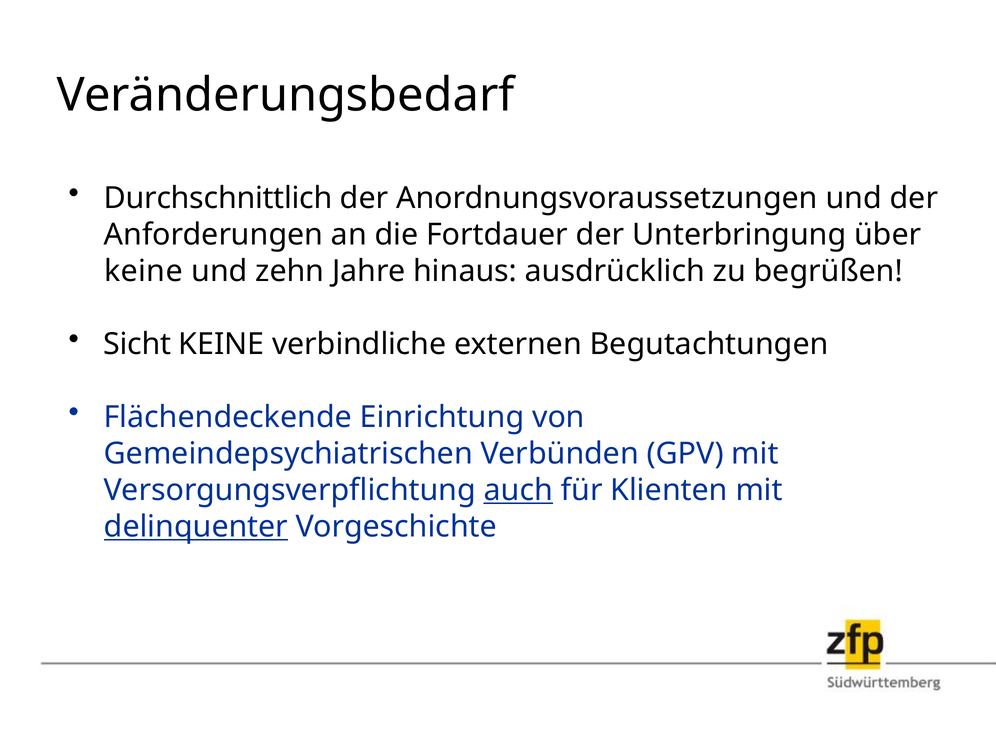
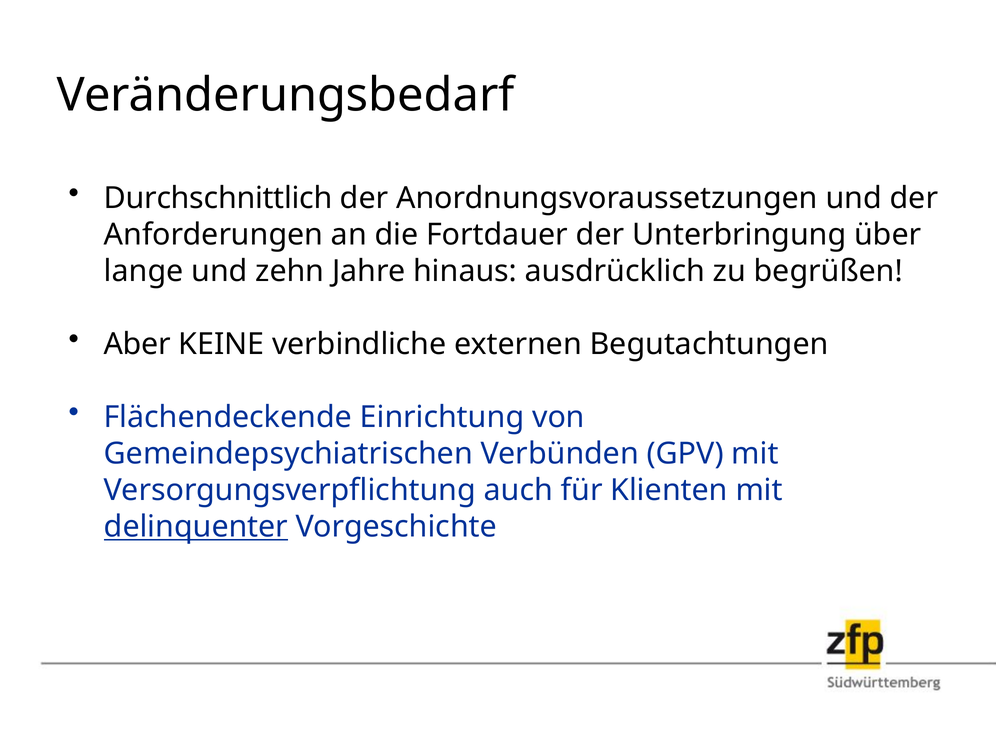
keine at (143, 271): keine -> lange
Sicht: Sicht -> Aber
auch underline: present -> none
